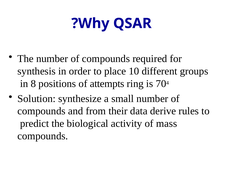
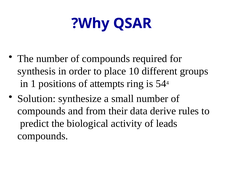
8: 8 -> 1
70: 70 -> 54
mass: mass -> leads
